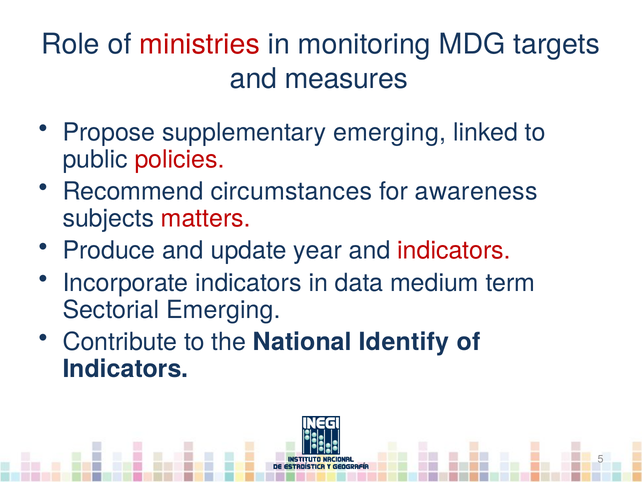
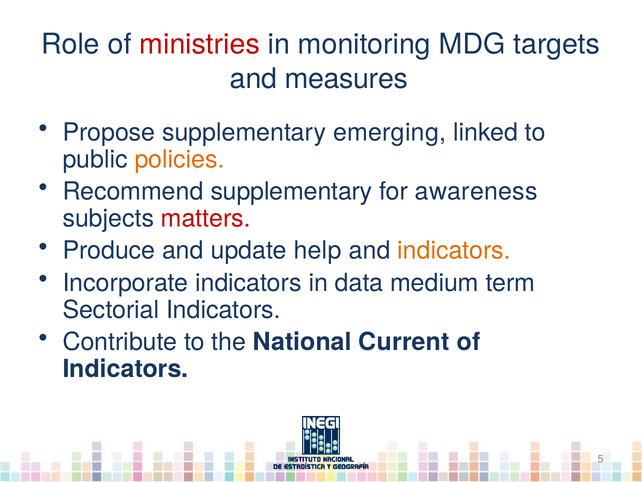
policies colour: red -> orange
Recommend circumstances: circumstances -> supplementary
year: year -> help
indicators at (454, 250) colour: red -> orange
Sectorial Emerging: Emerging -> Indicators
Identify: Identify -> Current
